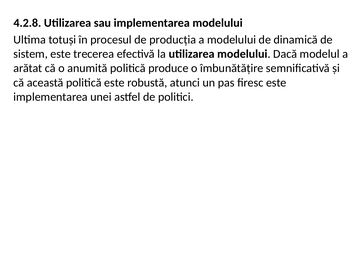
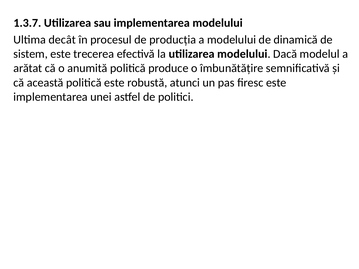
4.2.8: 4.2.8 -> 1.3.7
totuşi: totuşi -> decât
